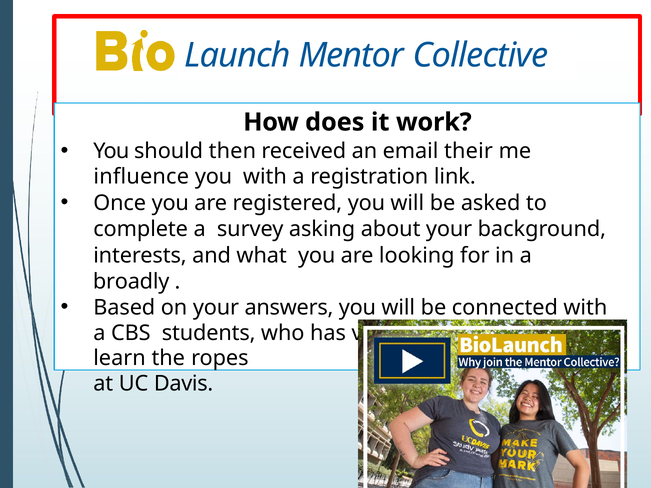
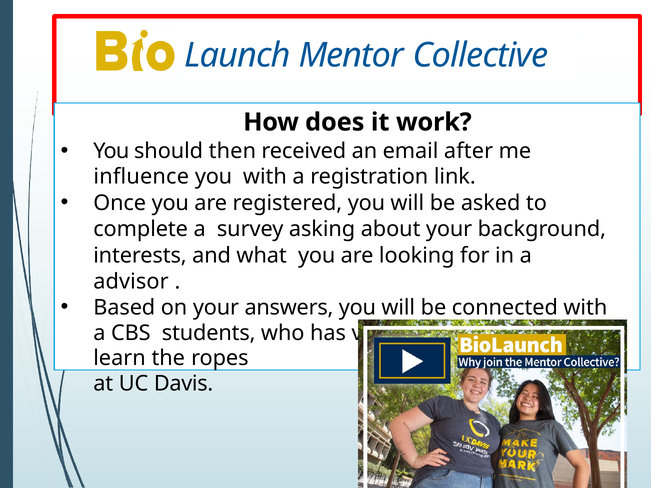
their: their -> after
broadly: broadly -> advisor
